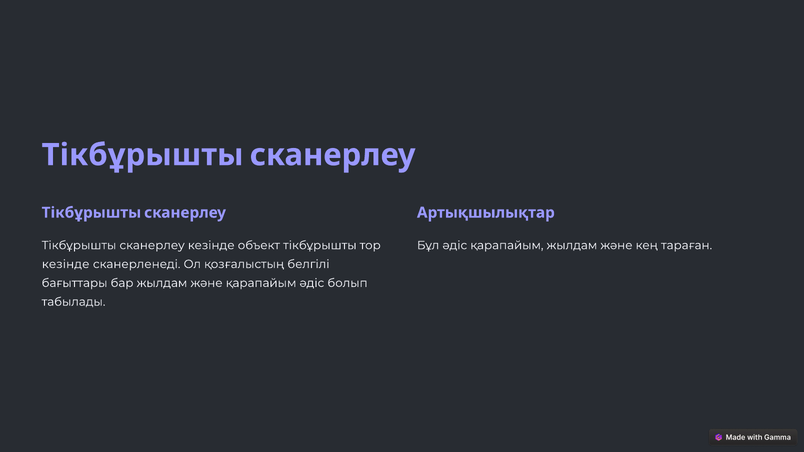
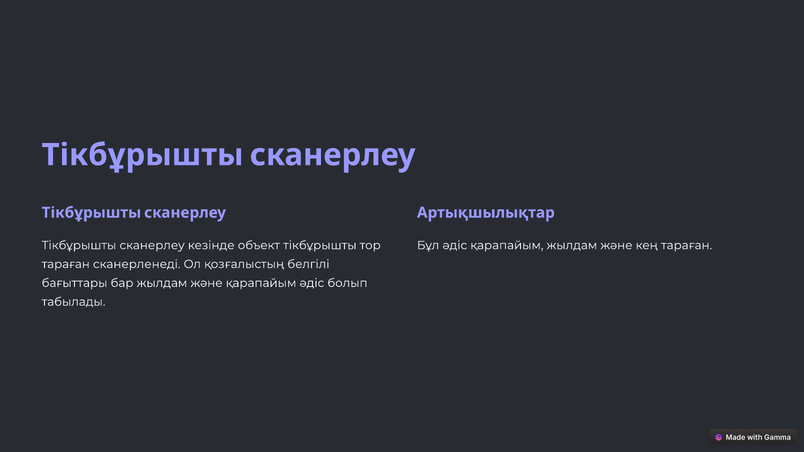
кезінде at (66, 264): кезінде -> тараған
